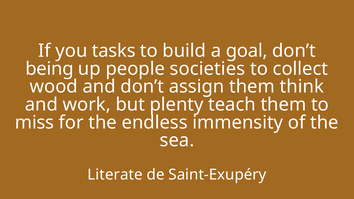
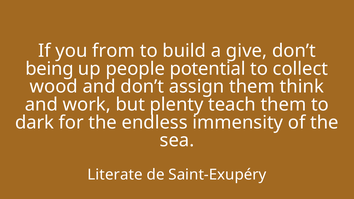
tasks: tasks -> from
goal: goal -> give
societies: societies -> potential
miss: miss -> dark
